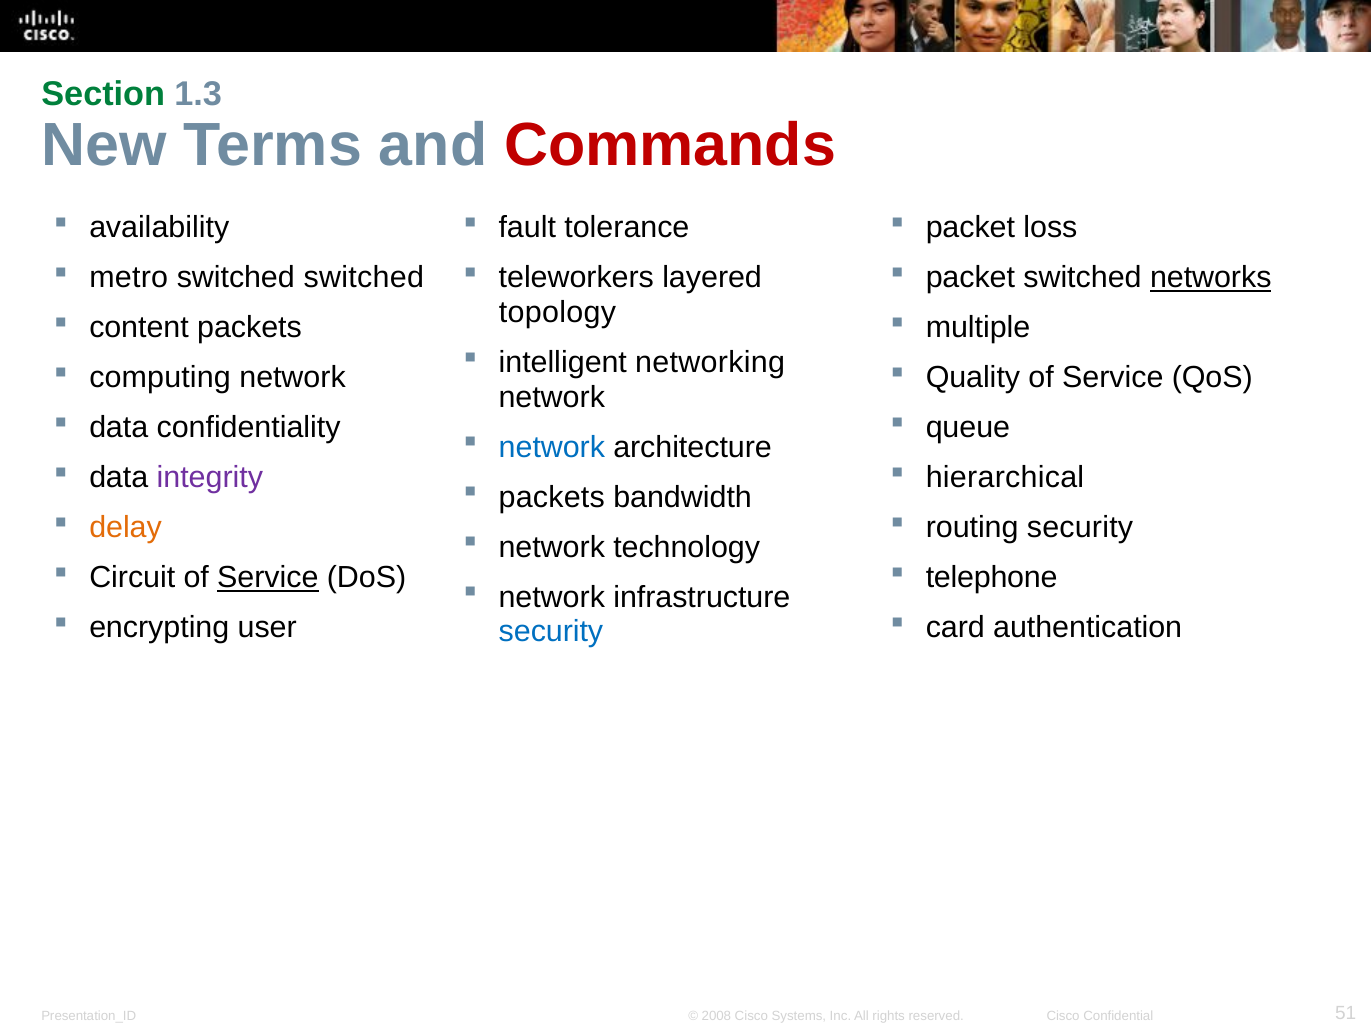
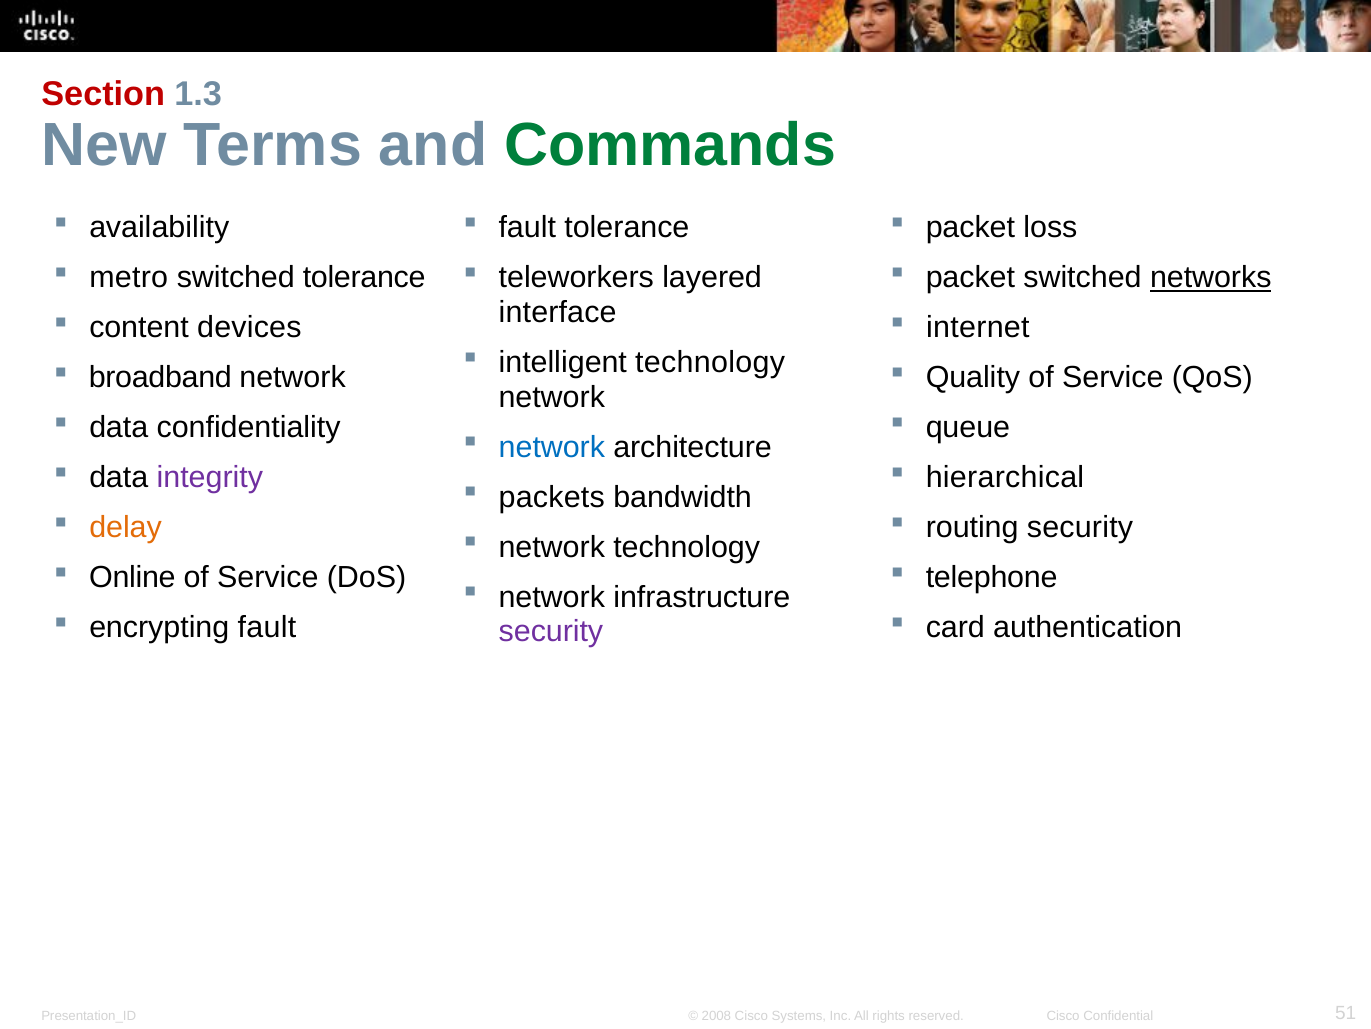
Section colour: green -> red
Commands colour: red -> green
switched switched: switched -> tolerance
topology: topology -> interface
content packets: packets -> devices
multiple: multiple -> internet
intelligent networking: networking -> technology
computing: computing -> broadband
Circuit: Circuit -> Online
Service at (268, 577) underline: present -> none
encrypting user: user -> fault
security at (551, 631) colour: blue -> purple
